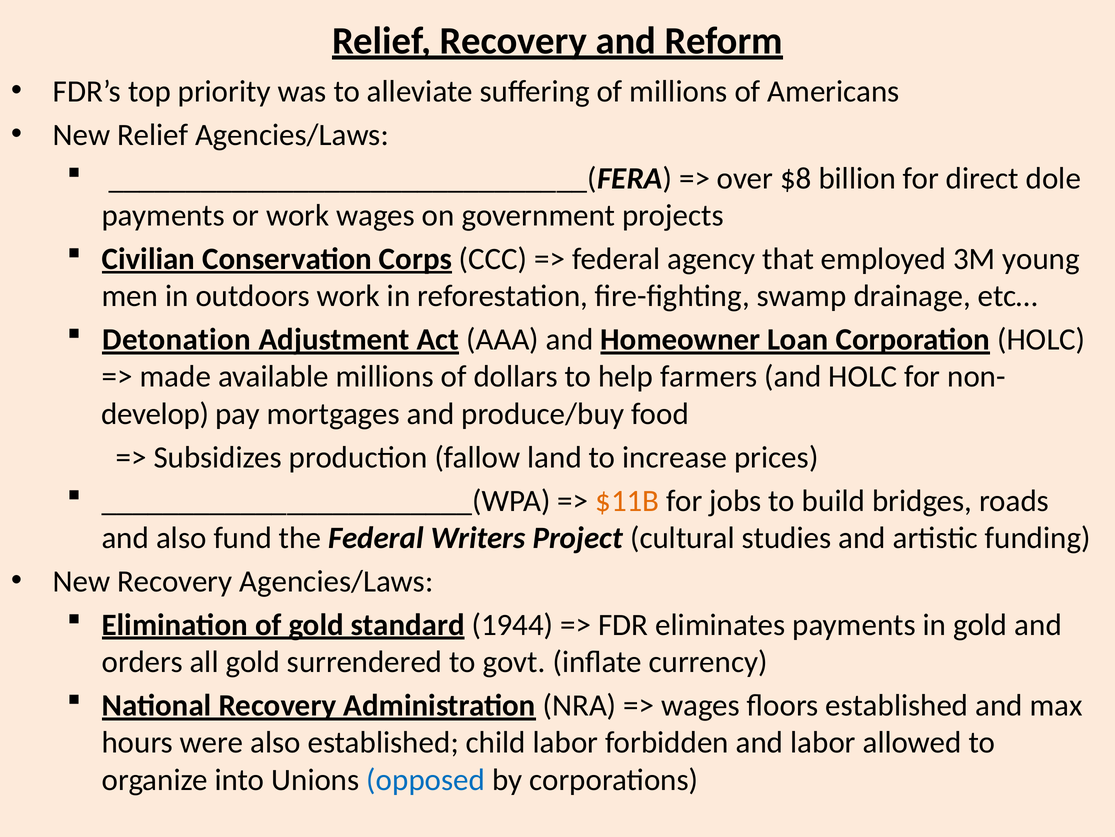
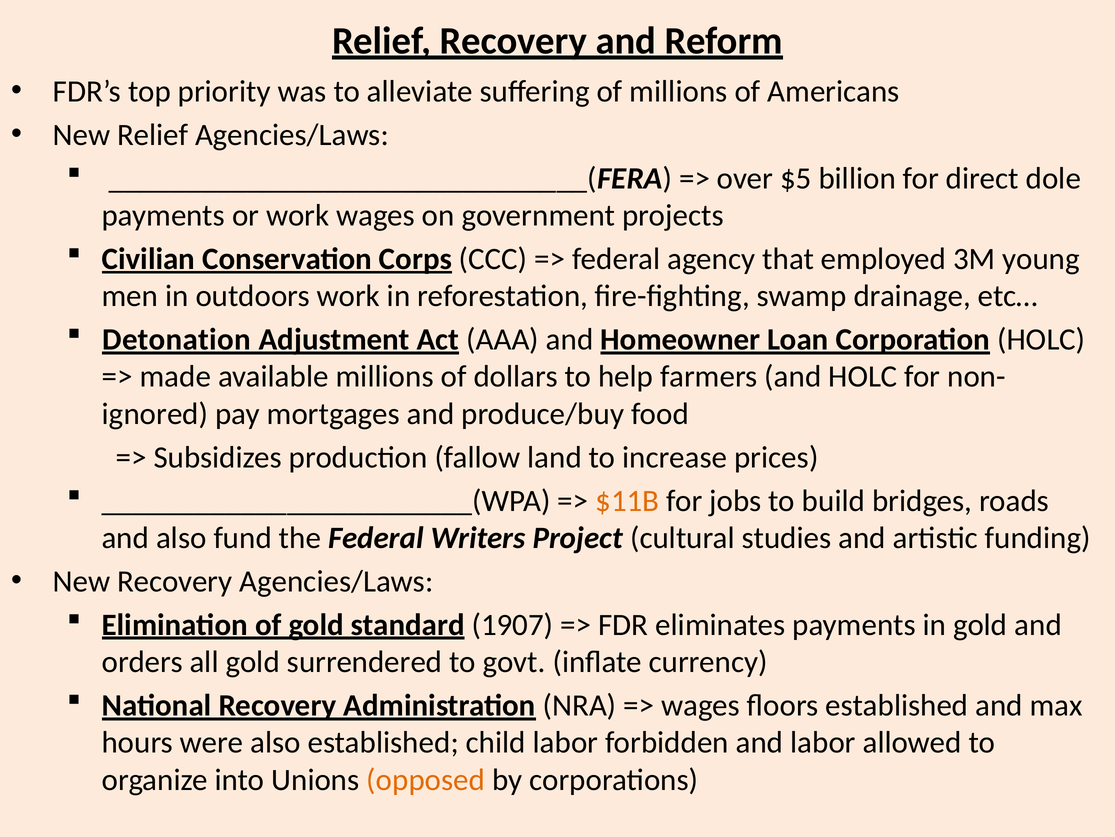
$8: $8 -> $5
develop: develop -> ignored
1944: 1944 -> 1907
opposed colour: blue -> orange
